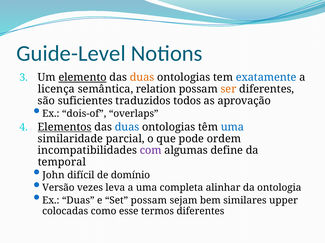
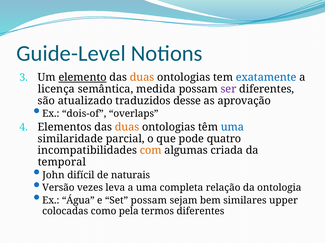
relation: relation -> medida
ser colour: orange -> purple
suficientes: suficientes -> atualizado
todos: todos -> desse
Elementos underline: present -> none
duas at (127, 127) colour: blue -> orange
ordem: ordem -> quatro
com colour: purple -> orange
define: define -> criada
domínio: domínio -> naturais
alinhar: alinhar -> relação
Ex Duas: Duas -> Água
esse: esse -> pela
